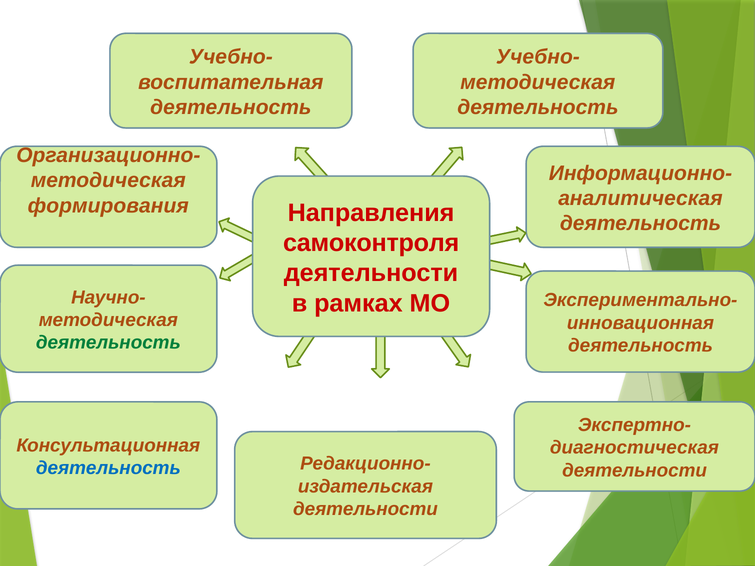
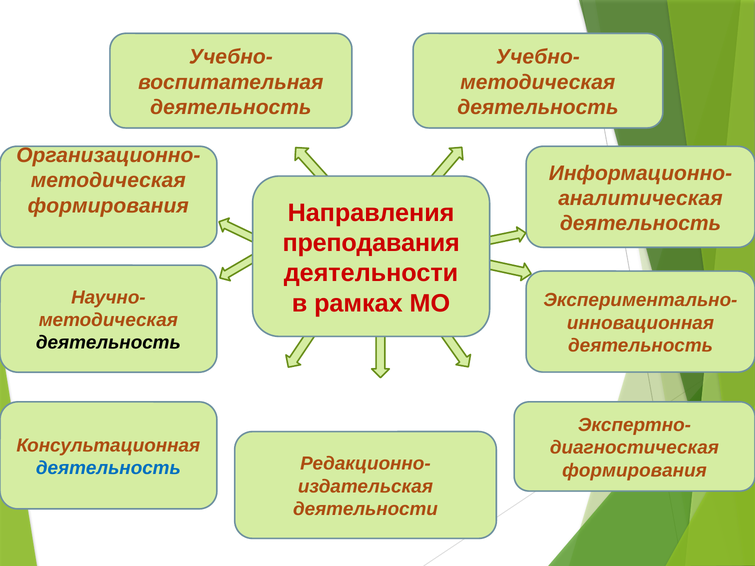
самоконтроля: самоконтроля -> преподавания
деятельность at (108, 343) colour: green -> black
деятельности at (635, 471): деятельности -> формирования
